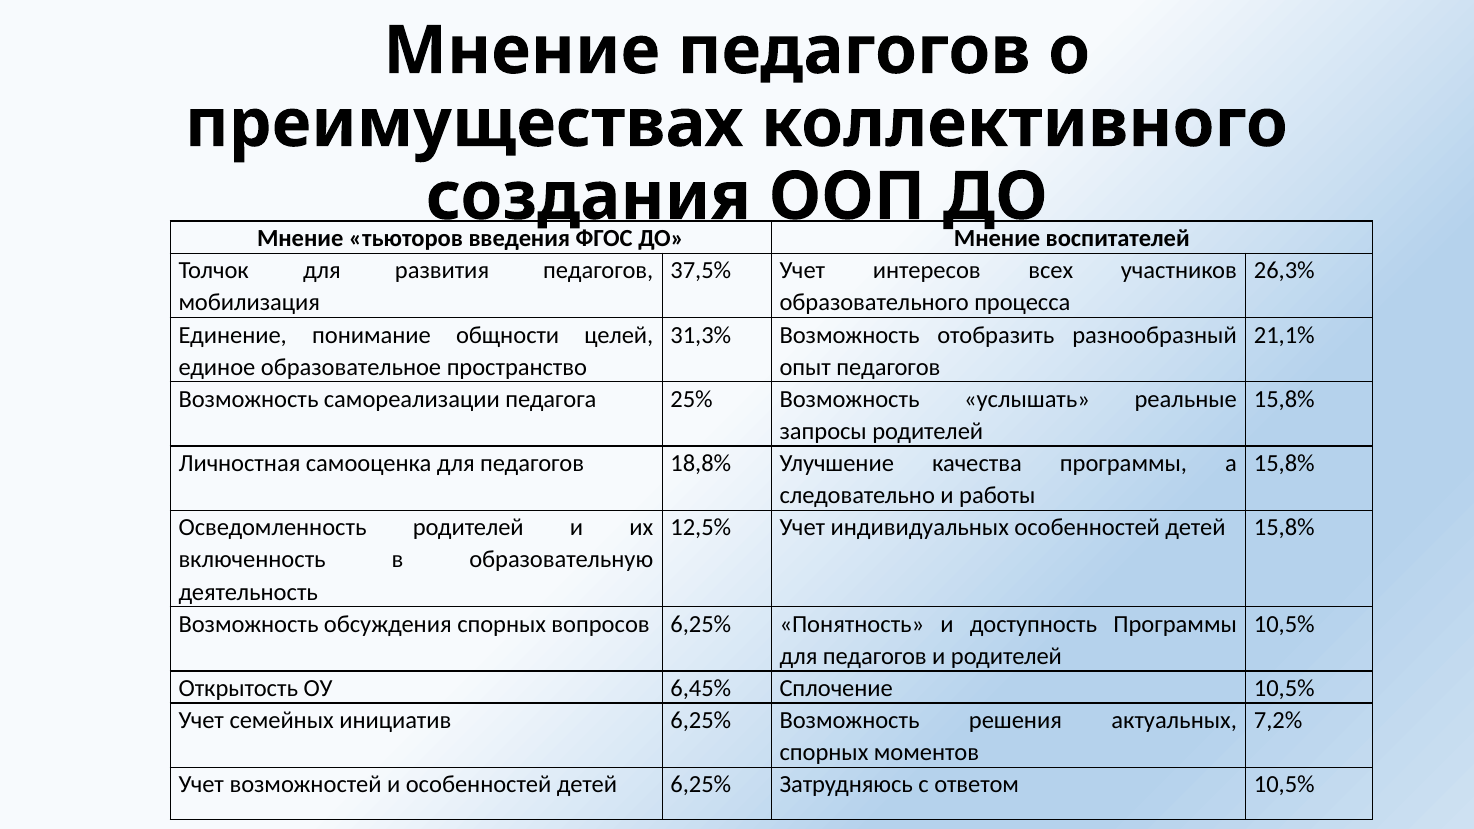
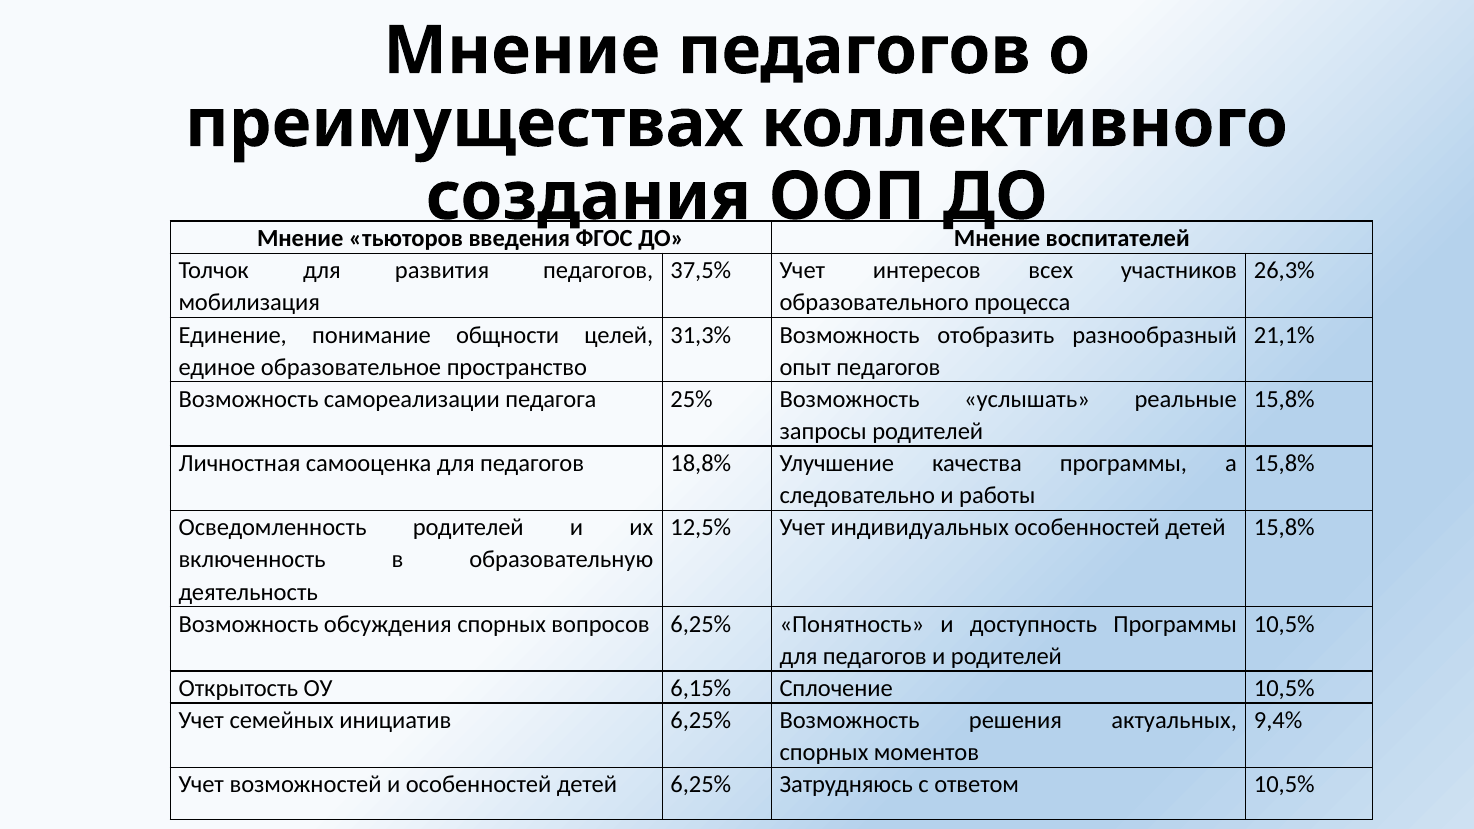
6,45%: 6,45% -> 6,15%
7,2%: 7,2% -> 9,4%
